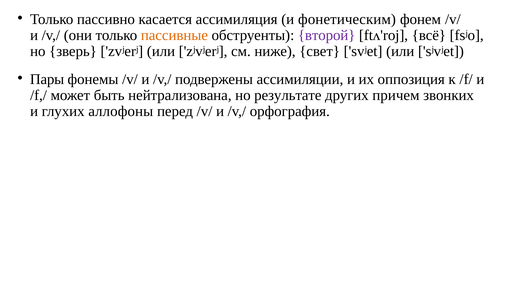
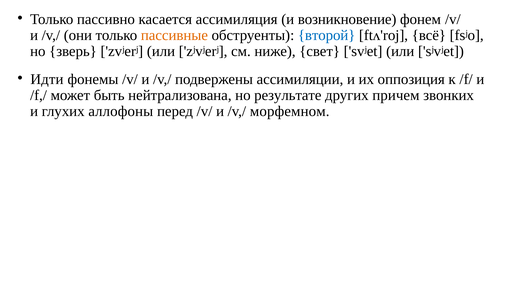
фонетическим: фонетическим -> возникновение
второй colour: purple -> blue
Пары: Пары -> Идти
орфография: орфография -> морфемном
